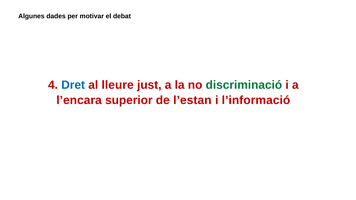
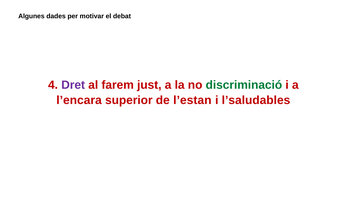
Dret colour: blue -> purple
lleure: lleure -> farem
l’informació: l’informació -> l’saludables
